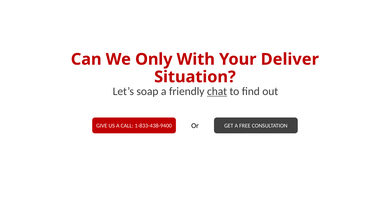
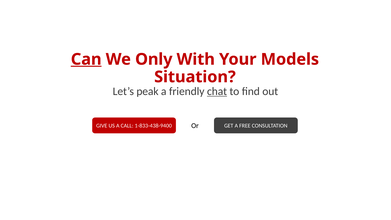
Can underline: none -> present
Deliver: Deliver -> Models
soap: soap -> peak
